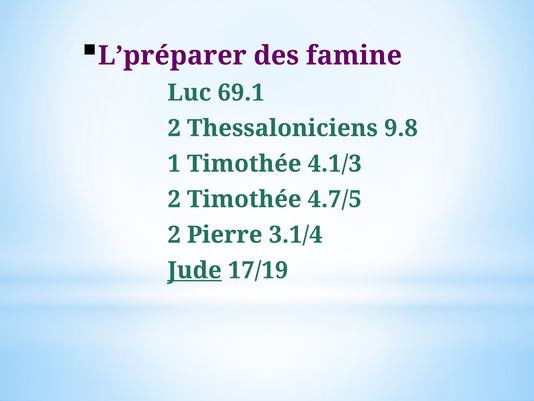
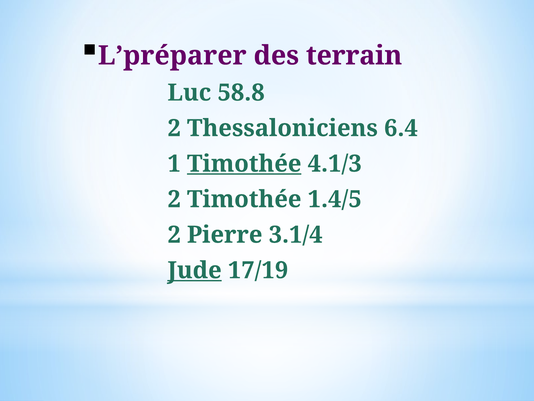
famine: famine -> terrain
69.1: 69.1 -> 58.8
9.8: 9.8 -> 6.4
Timothée at (244, 164) underline: none -> present
4.7/5: 4.7/5 -> 1.4/5
